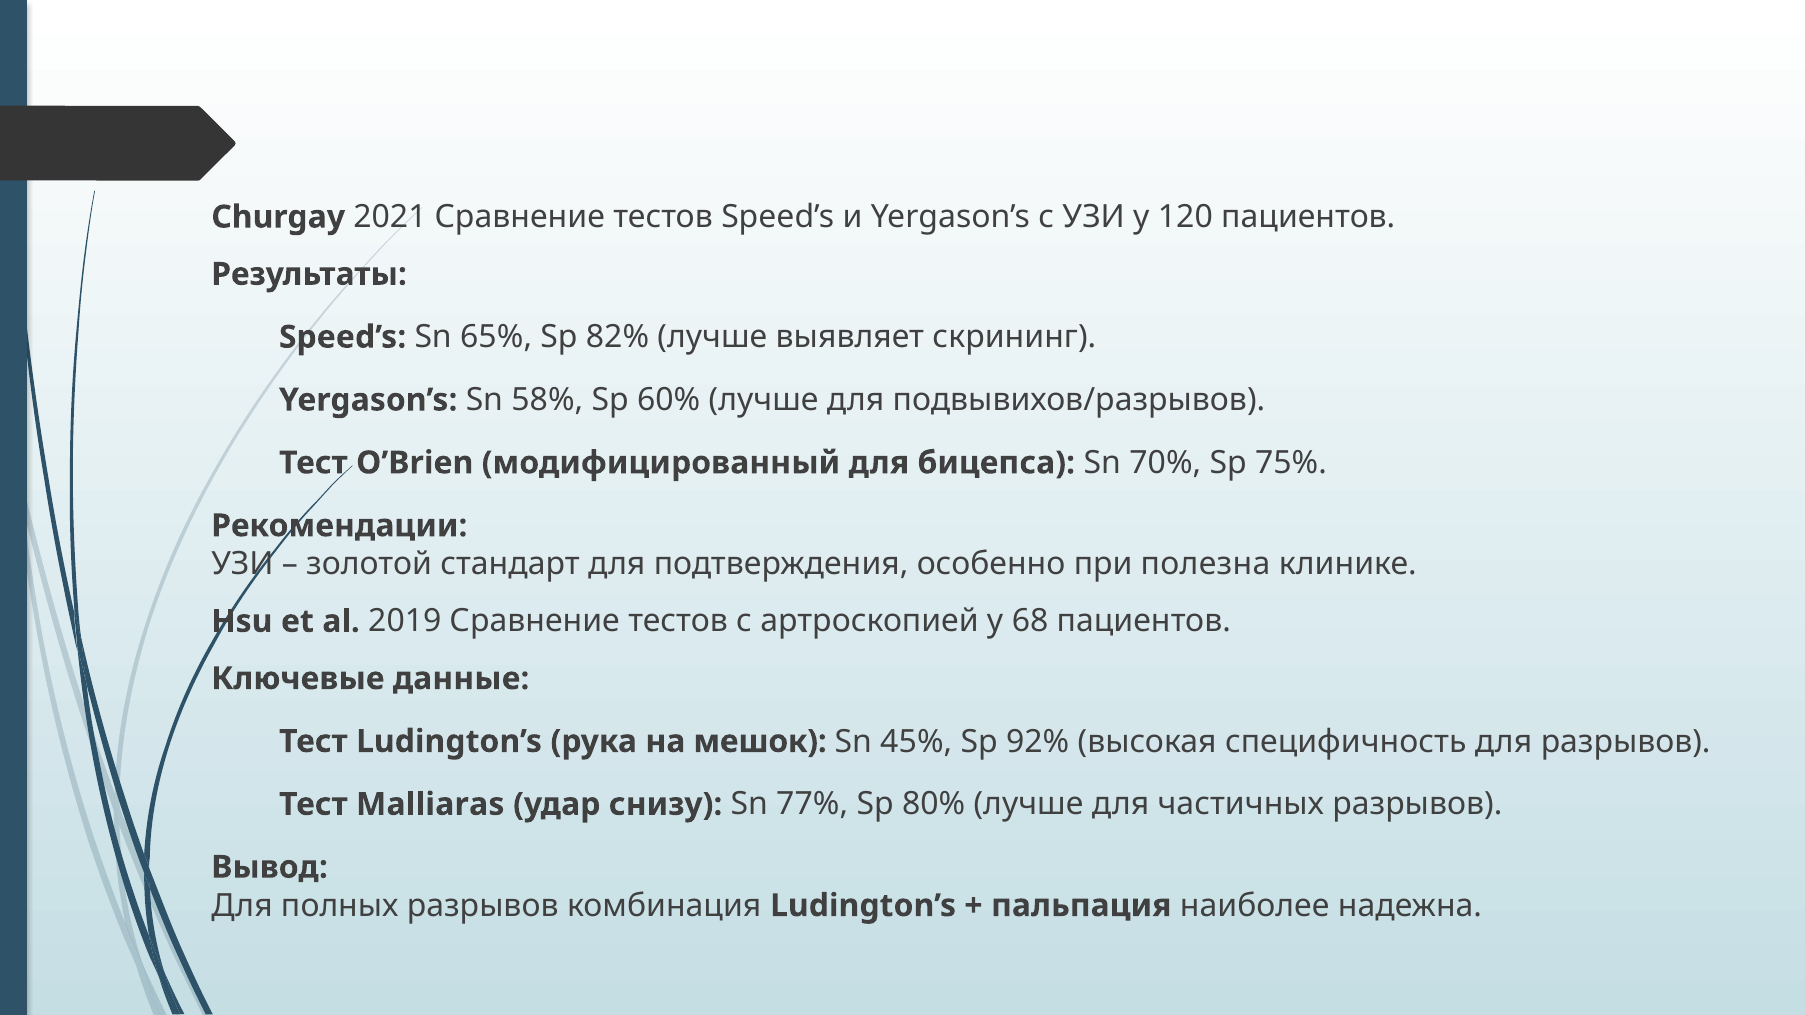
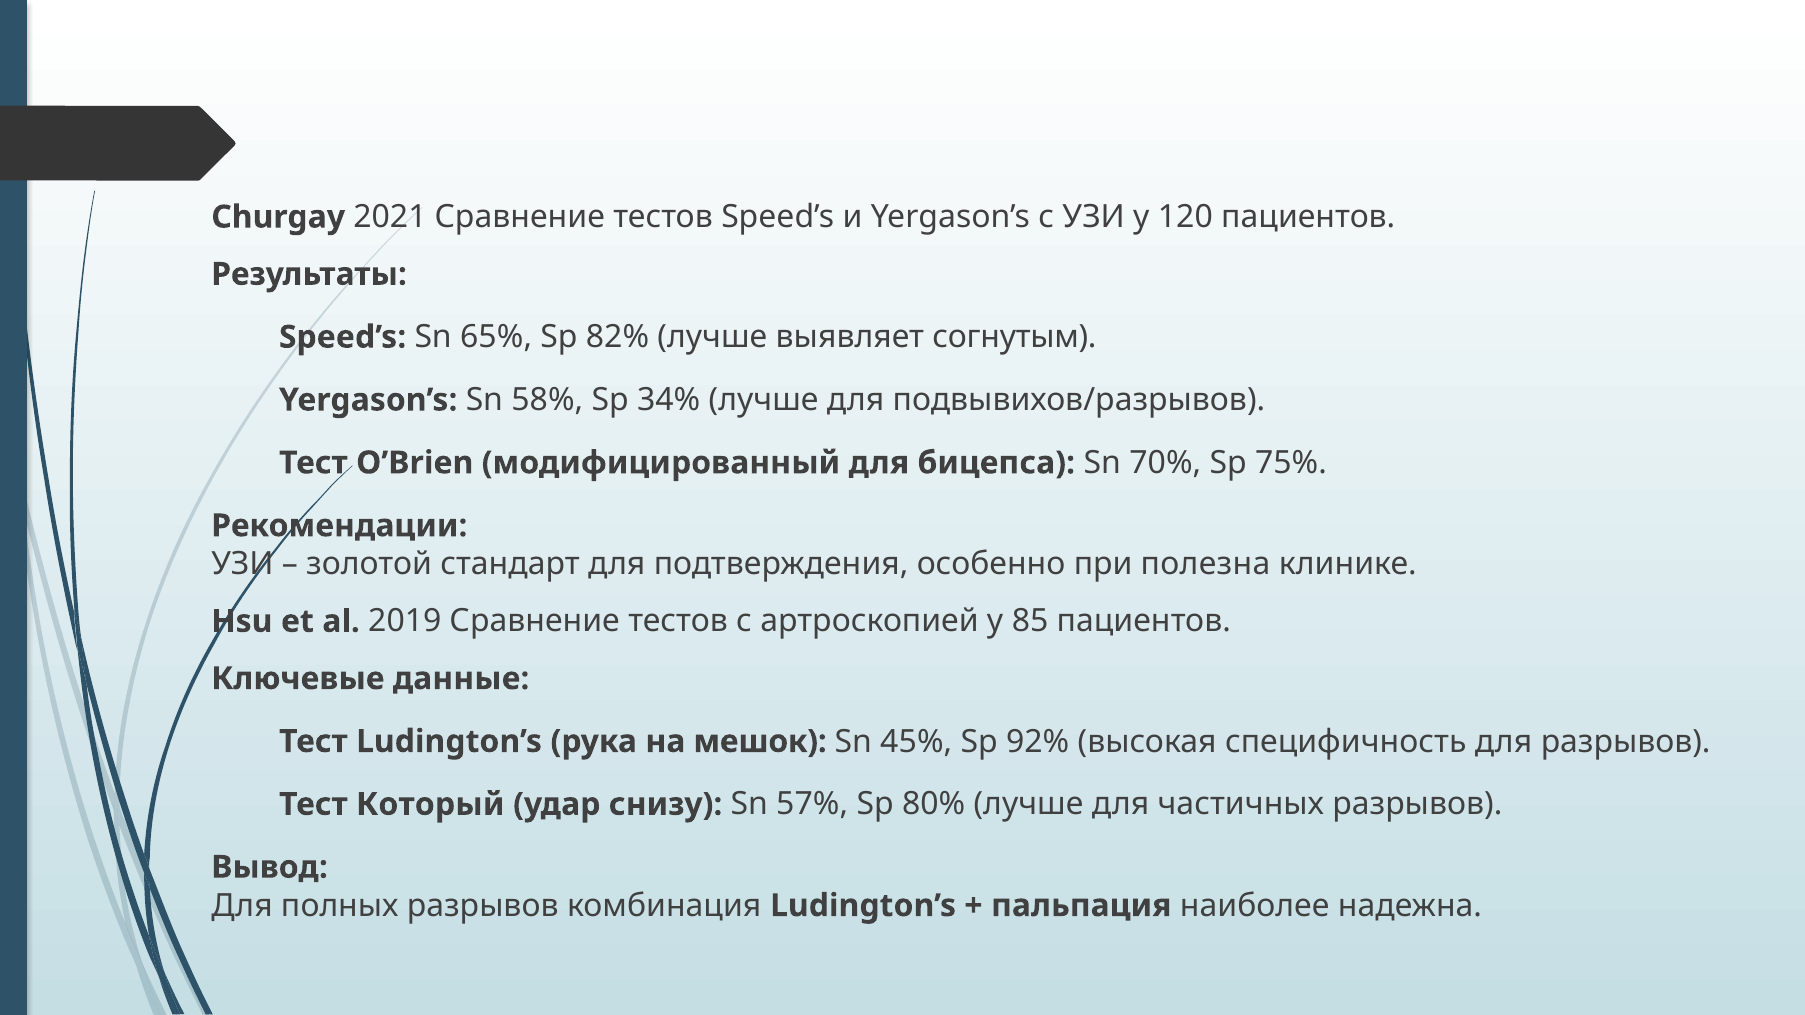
скрининг: скрининг -> согнутым
60%: 60% -> 34%
68: 68 -> 85
Malliaras: Malliaras -> Который
77%: 77% -> 57%
